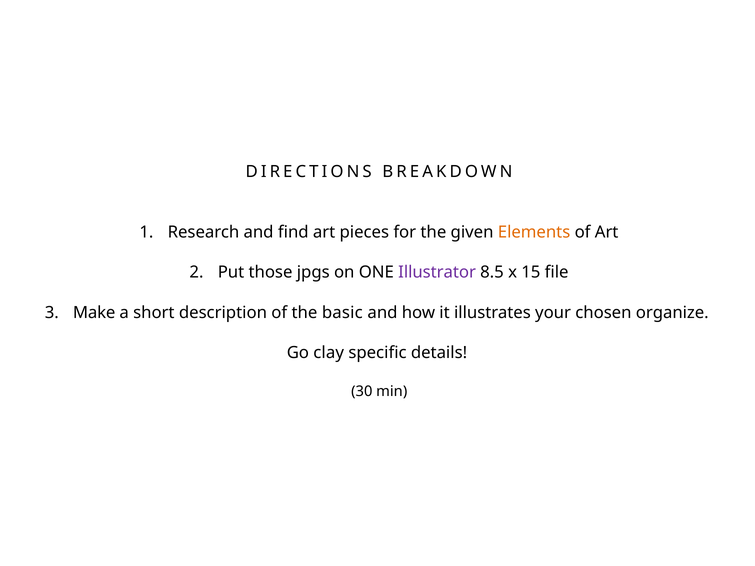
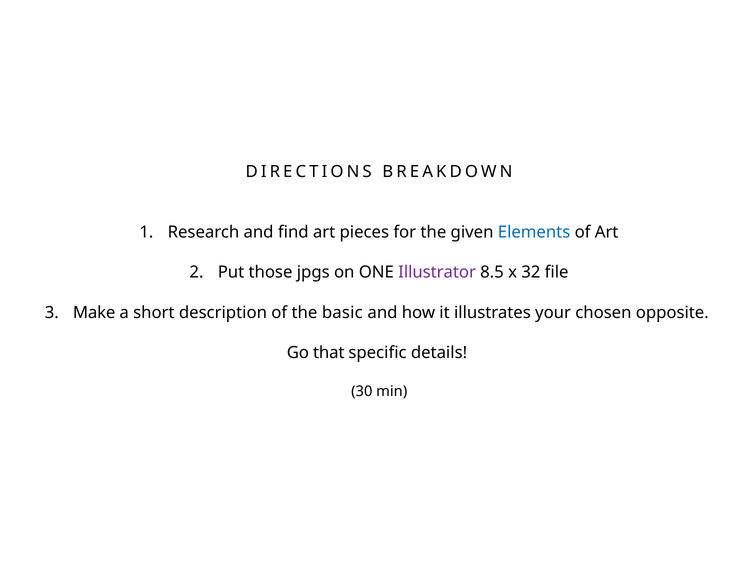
Elements colour: orange -> blue
15: 15 -> 32
organize: organize -> opposite
clay: clay -> that
